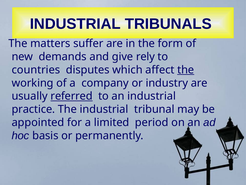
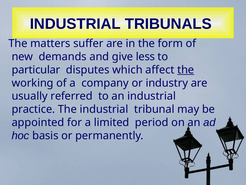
rely: rely -> less
countries: countries -> particular
referred underline: present -> none
